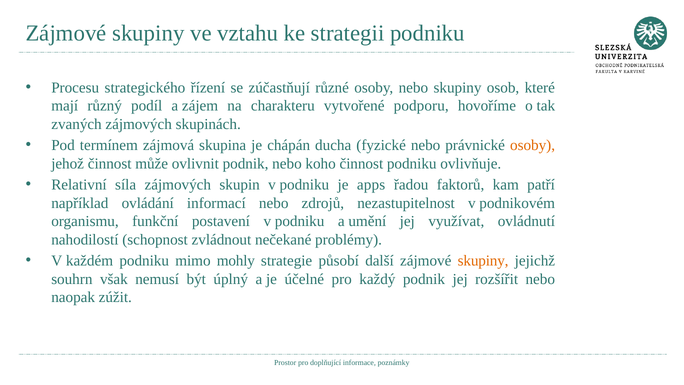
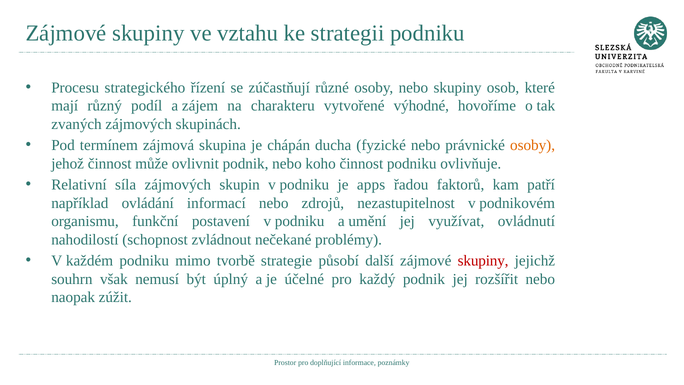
podporu: podporu -> výhodné
mohly: mohly -> tvorbě
skupiny at (483, 261) colour: orange -> red
